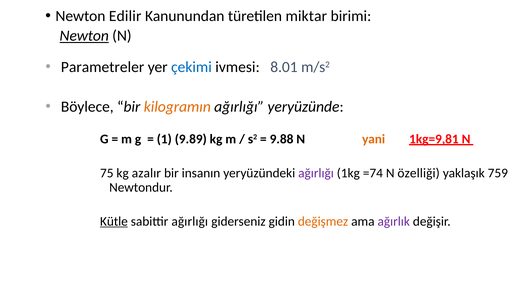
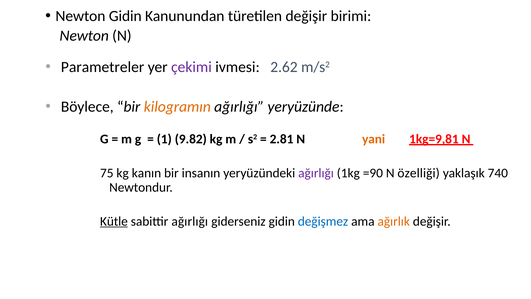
Newton Edilir: Edilir -> Gidin
türetilen miktar: miktar -> değişir
Newton at (84, 36) underline: present -> none
çekimi colour: blue -> purple
8.01: 8.01 -> 2.62
9.89: 9.89 -> 9.82
9.88: 9.88 -> 2.81
azalır: azalır -> kanın
=74: =74 -> =90
759: 759 -> 740
değişmez colour: orange -> blue
ağırlık colour: purple -> orange
